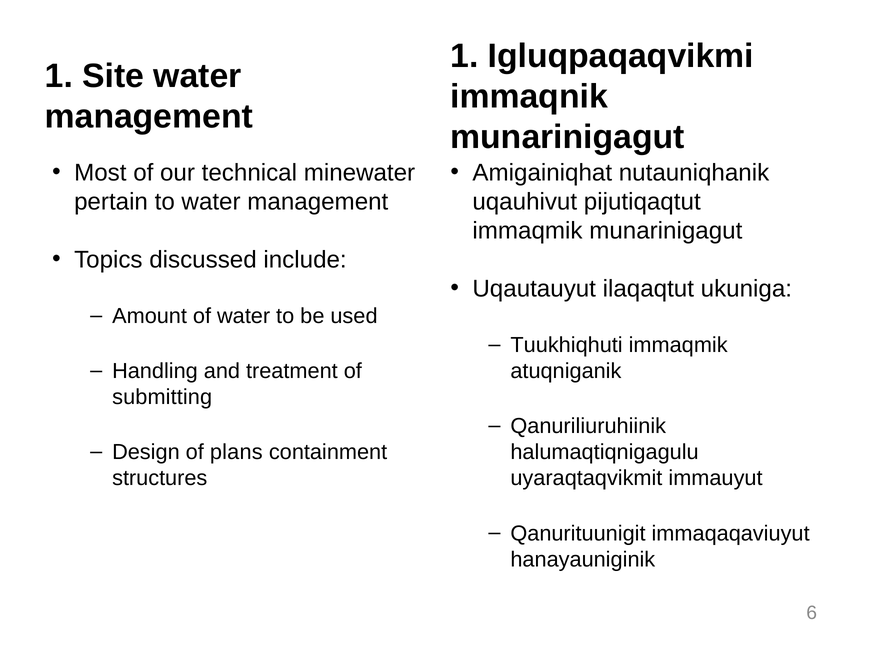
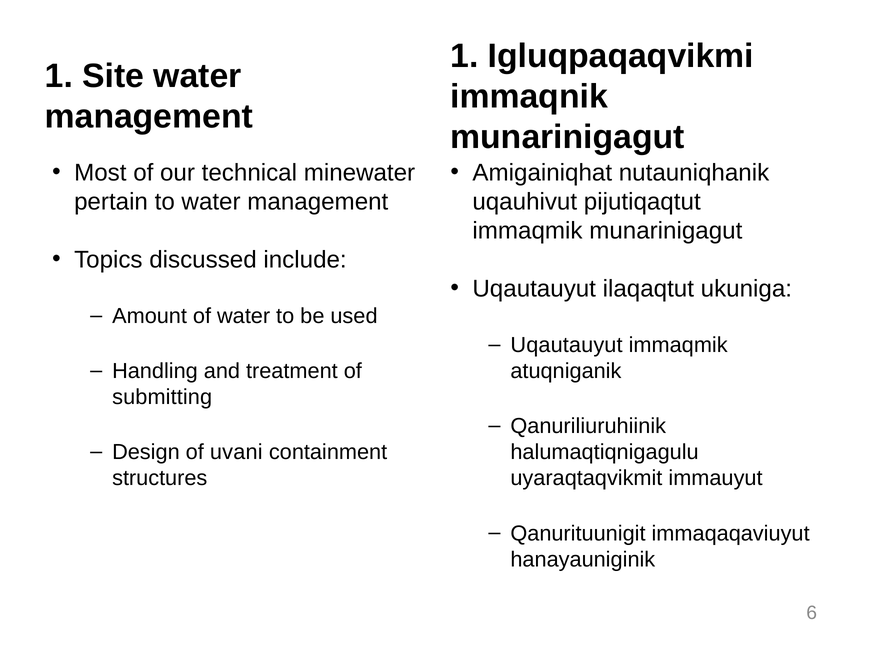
Tuukhiqhuti at (567, 345): Tuukhiqhuti -> Uqautauyut
plans: plans -> uvani
